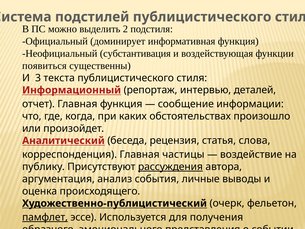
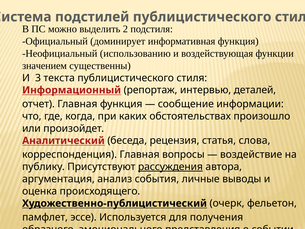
субстантивация: субстантивация -> использованию
появиться: появиться -> значением
частицы: частицы -> вопросы
памфлет underline: present -> none
